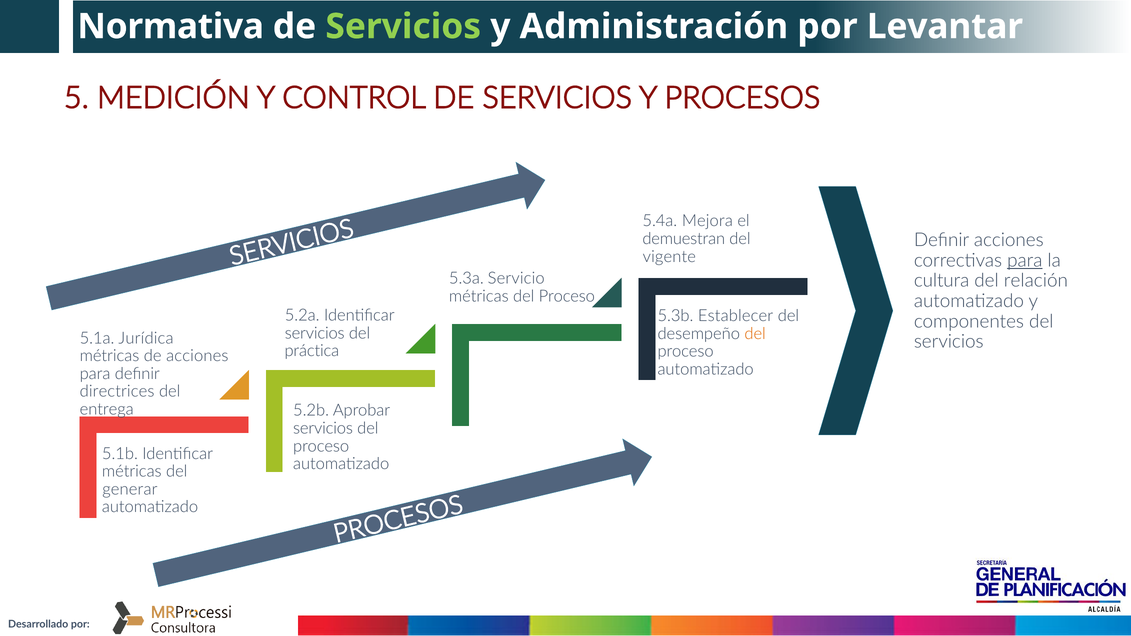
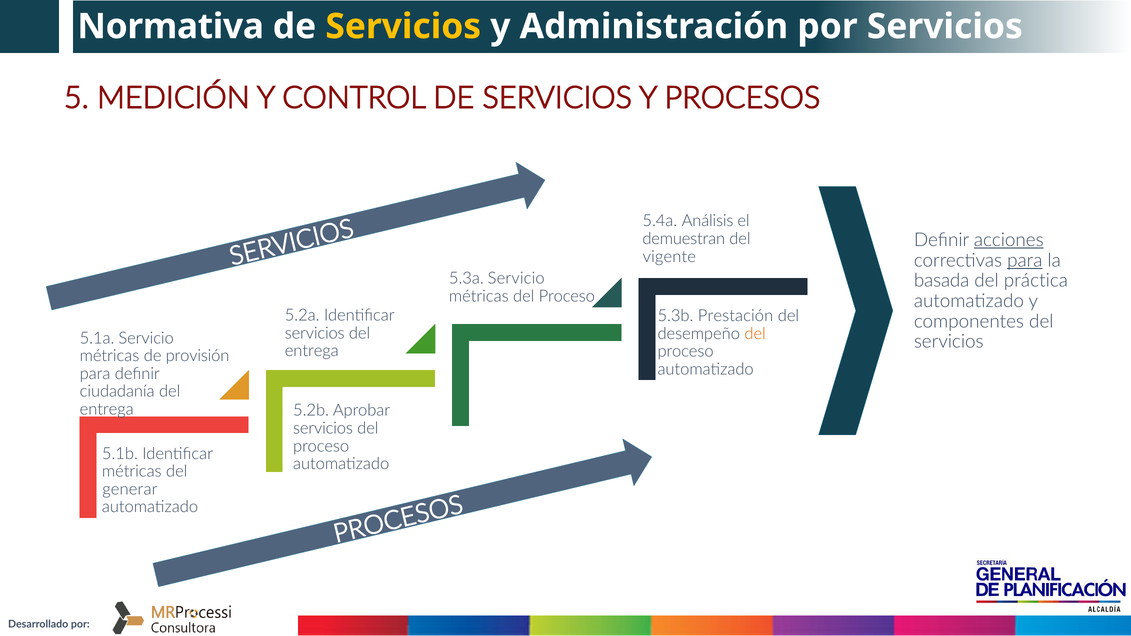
Servicios at (403, 27) colour: light green -> yellow
por Levantar: Levantar -> Servicios
Mejora: Mejora -> Análisis
acciones at (1009, 240) underline: none -> present
cultura: cultura -> basada
relación: relación -> práctica
Establecer: Establecer -> Prestación
5.1a Jurídica: Jurídica -> Servicio
práctica at (312, 351): práctica -> entrega
de acciones: acciones -> provisión
directrices: directrices -> ciudadanía
